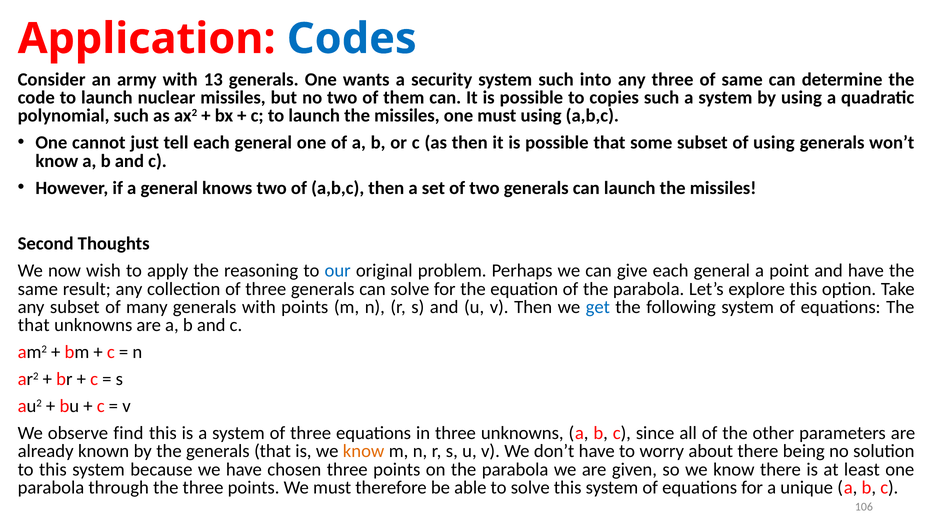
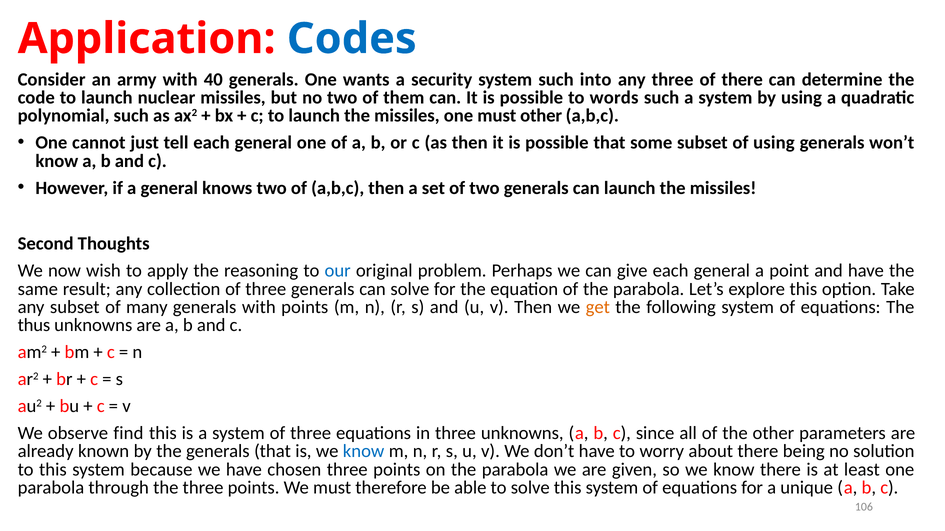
13: 13 -> 40
of same: same -> there
copies: copies -> words
must using: using -> other
get colour: blue -> orange
that at (34, 326): that -> thus
know at (364, 452) colour: orange -> blue
